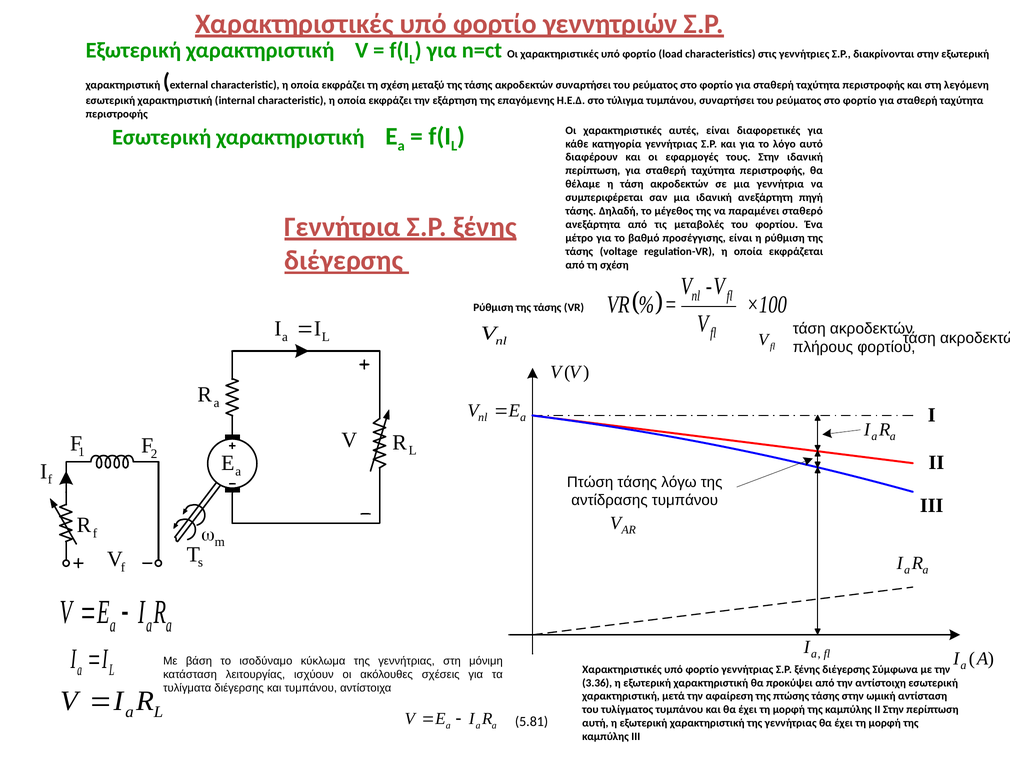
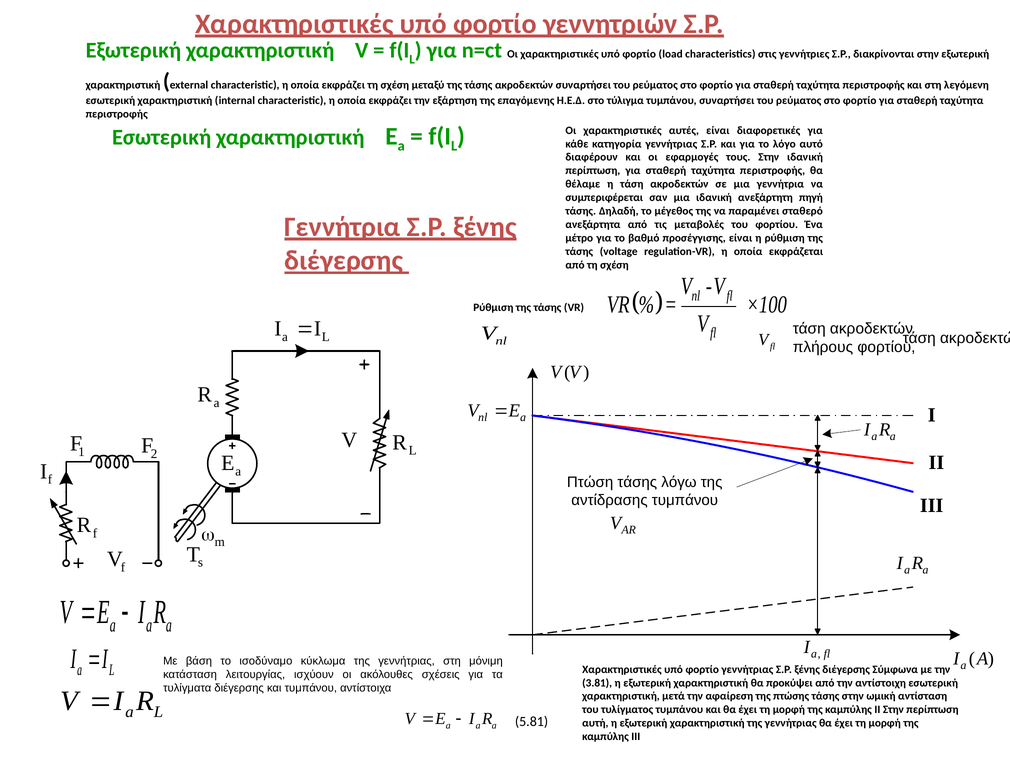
3.36: 3.36 -> 3.81
